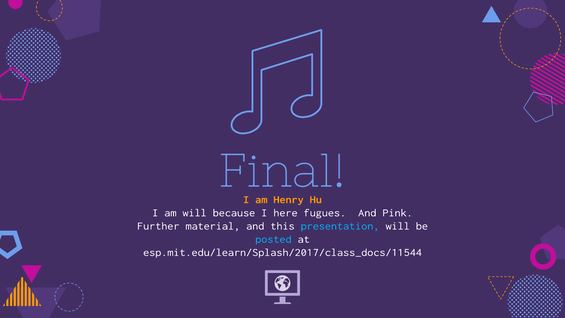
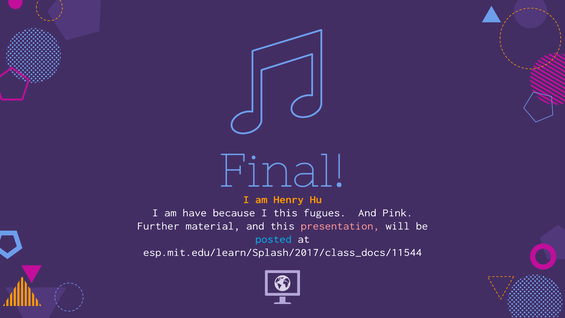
am will: will -> have
I here: here -> this
presentation colour: light blue -> pink
